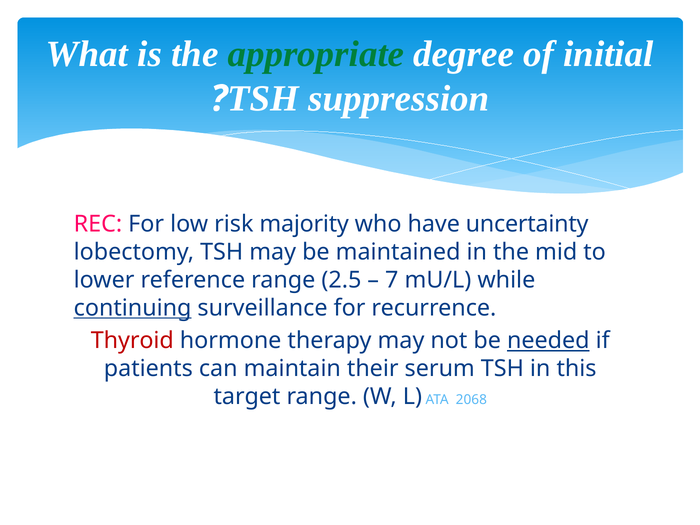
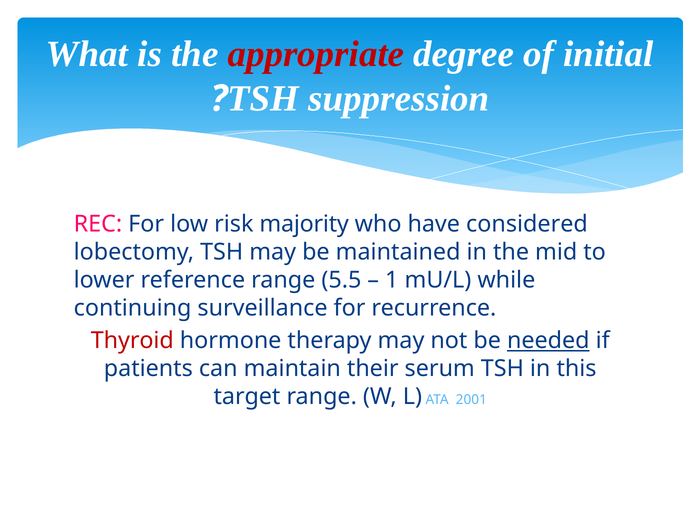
appropriate colour: green -> red
uncertainty: uncertainty -> considered
2.5: 2.5 -> 5.5
7: 7 -> 1
continuing underline: present -> none
2068: 2068 -> 2001
